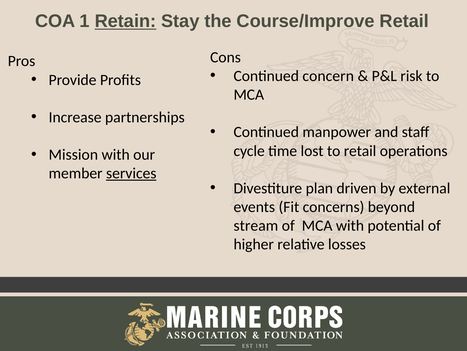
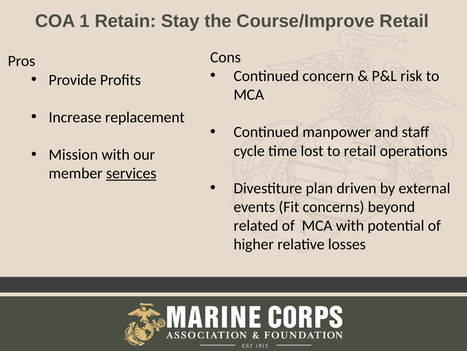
Retain underline: present -> none
partnerships: partnerships -> replacement
stream: stream -> related
